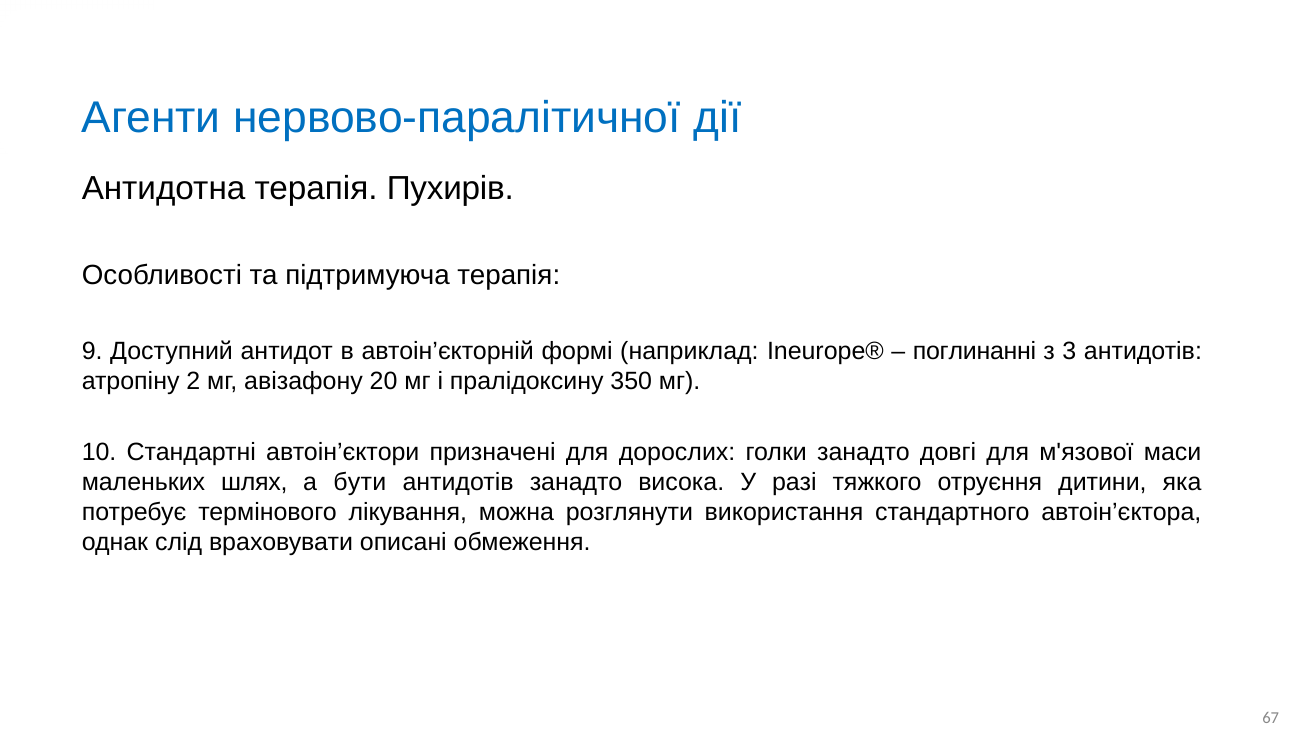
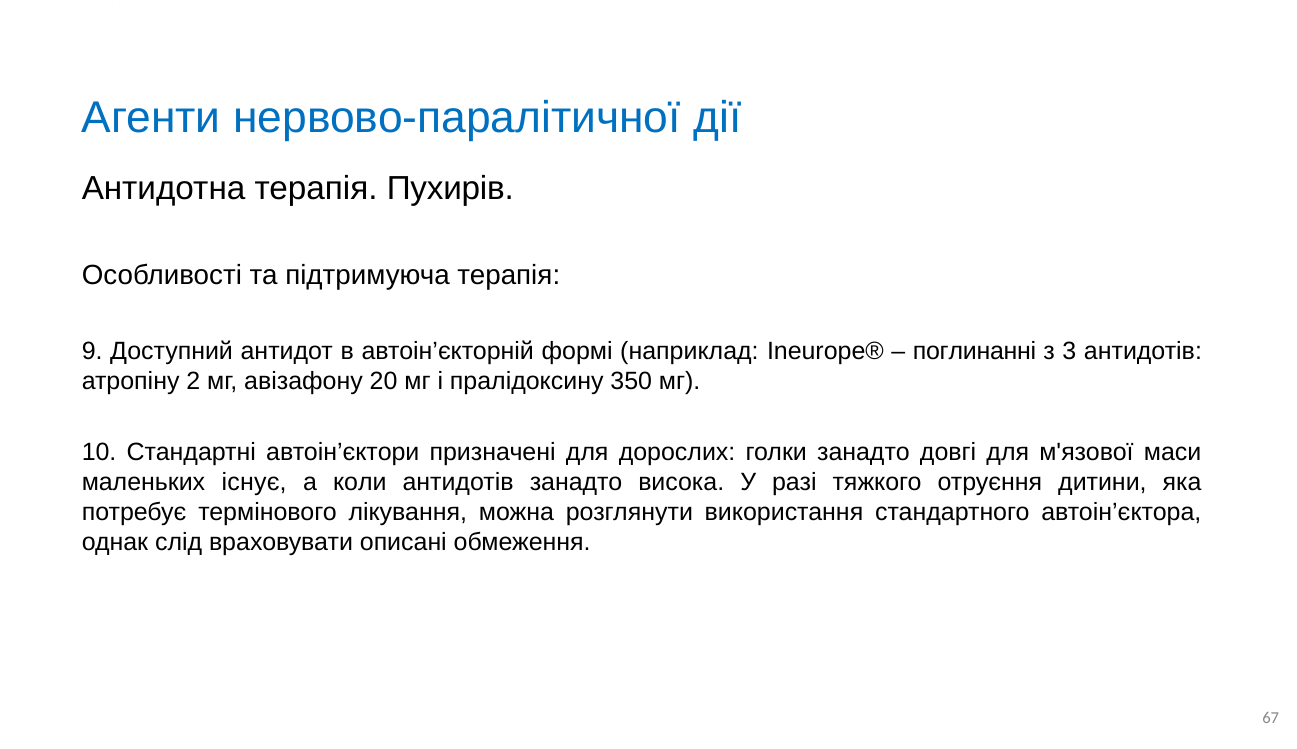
шлях: шлях -> існує
бути: бути -> коли
